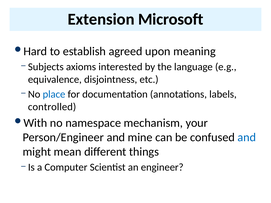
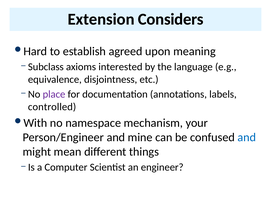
Microsoft: Microsoft -> Considers
Subjects: Subjects -> Subclass
place colour: blue -> purple
